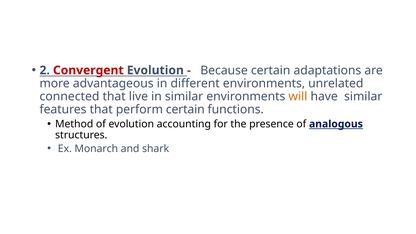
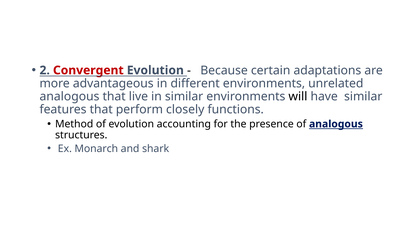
connected at (69, 97): connected -> analogous
will colour: orange -> black
perform certain: certain -> closely
